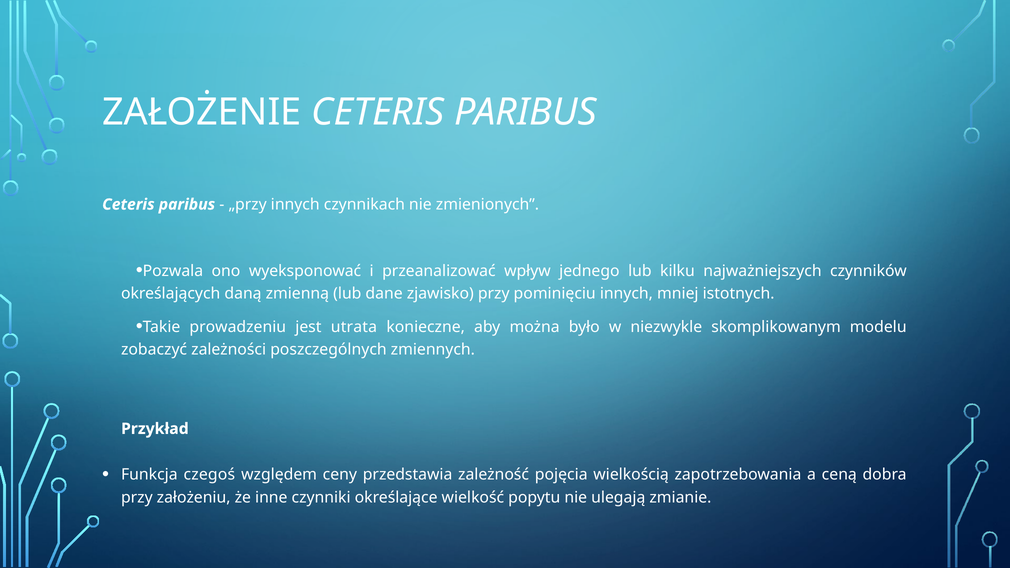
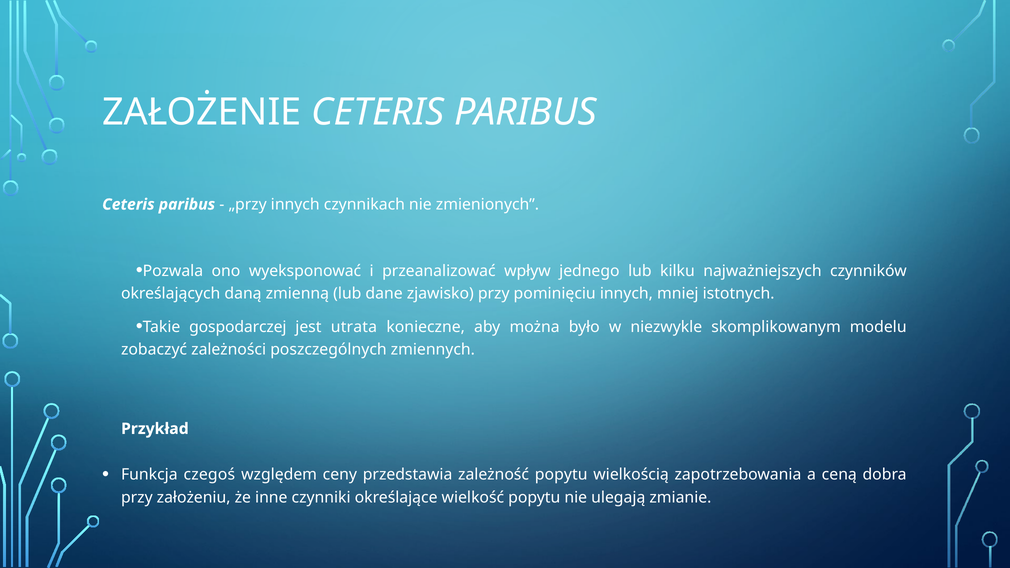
prowadzeniu: prowadzeniu -> gospodarczej
zależność pojęcia: pojęcia -> popytu
